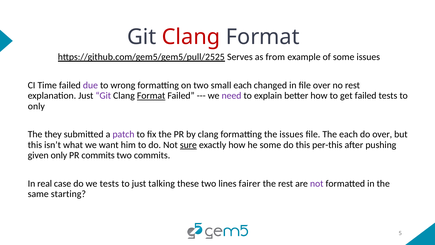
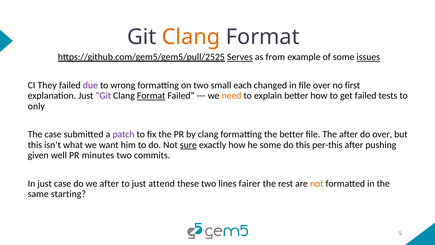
Clang at (191, 37) colour: red -> orange
Serves underline: none -> present
issues at (368, 57) underline: none -> present
Time: Time -> They
no rest: rest -> first
need colour: purple -> orange
The they: they -> case
the issues: issues -> better
The each: each -> after
given only: only -> well
PR commits: commits -> minutes
In real: real -> just
we tests: tests -> after
talking: talking -> attend
not at (317, 183) colour: purple -> orange
